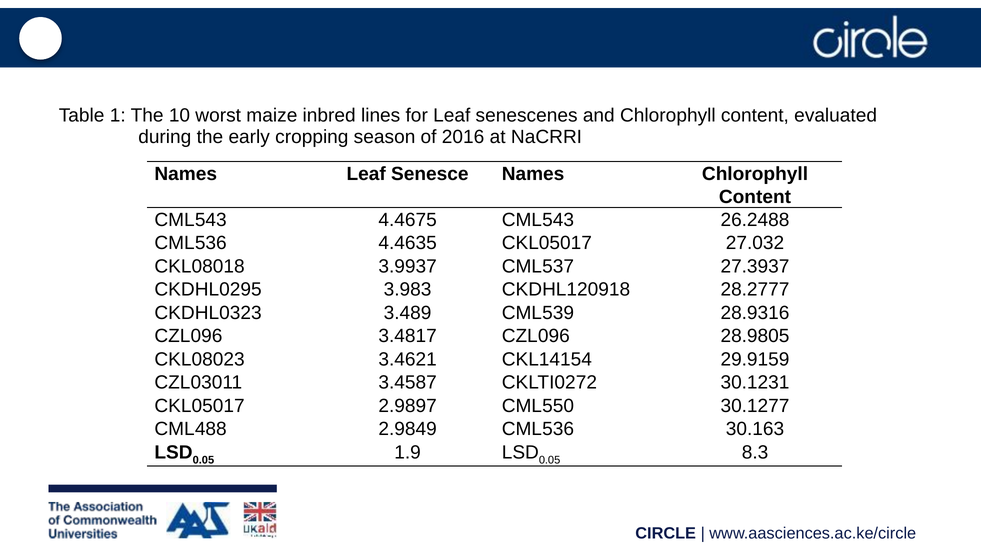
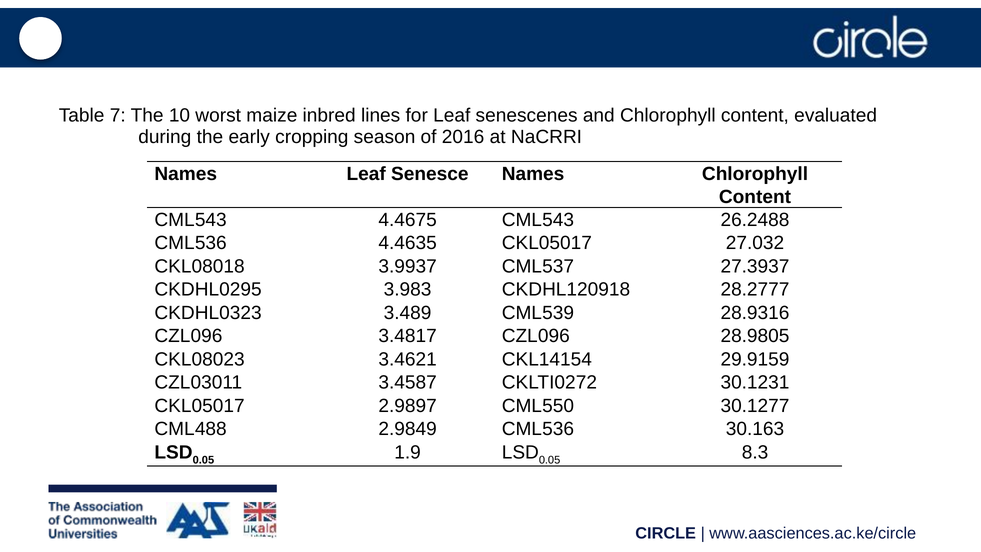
1: 1 -> 7
